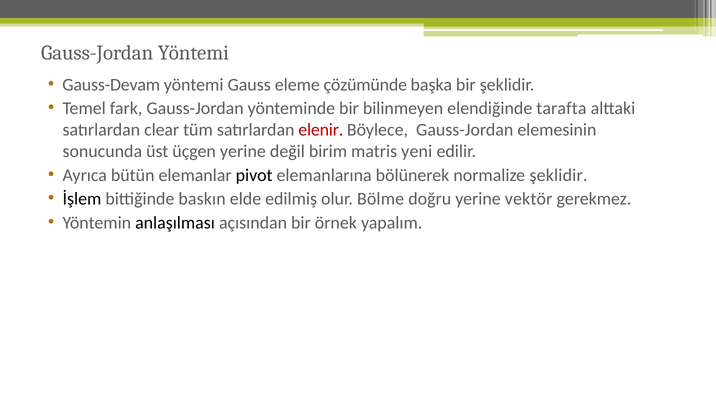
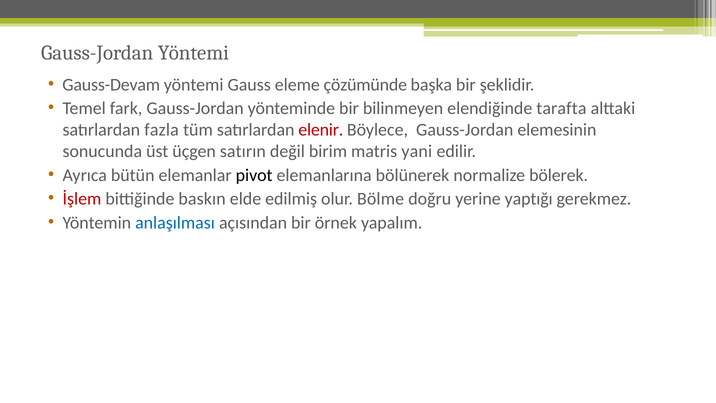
clear: clear -> fazla
üçgen yerine: yerine -> satırın
yeni: yeni -> yani
normalize şeklidir: şeklidir -> bölerek
İşlem colour: black -> red
vektör: vektör -> yaptığı
anlaşılması colour: black -> blue
